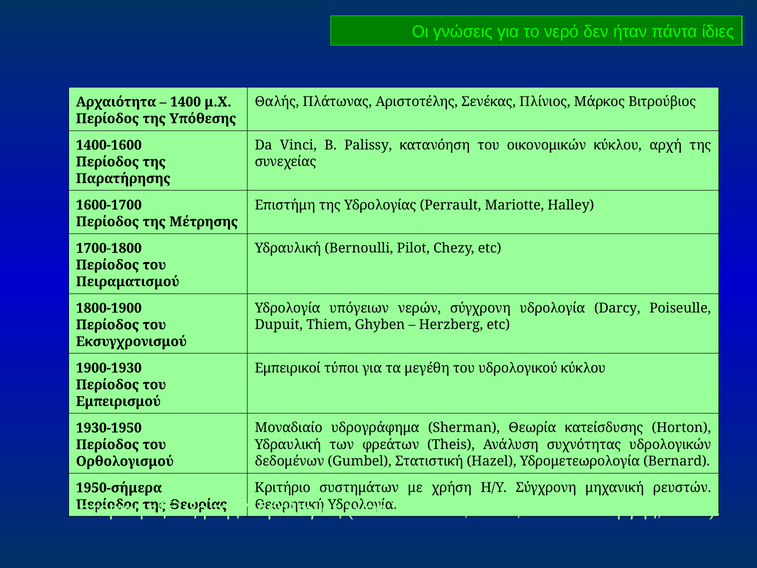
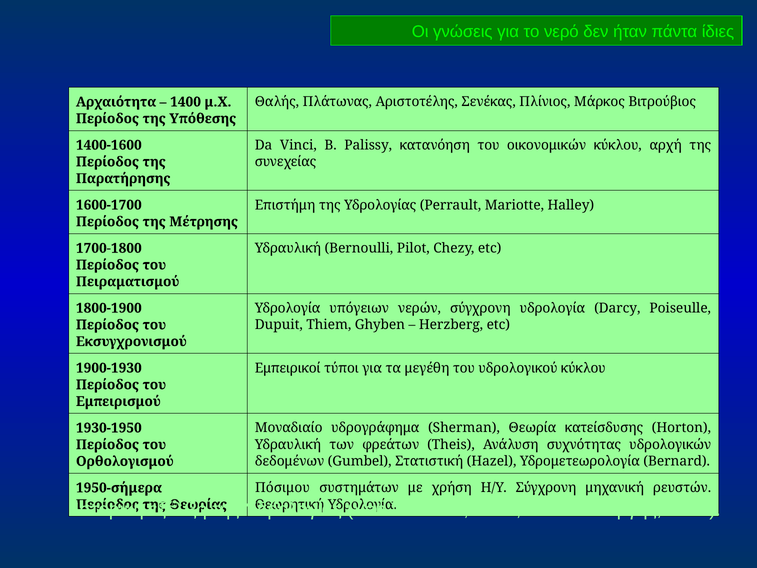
Κριτήριο: Κριτήριο -> Πόσιμου
